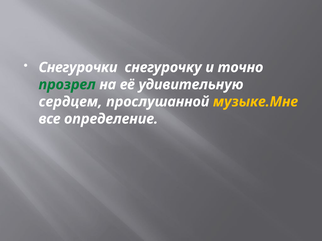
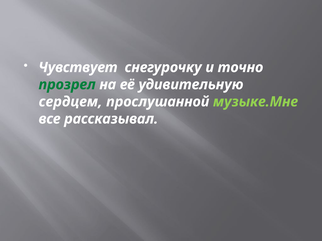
Снегурочки: Снегурочки -> Чувствует
музыке.Мне colour: yellow -> light green
определение: определение -> рассказывал
